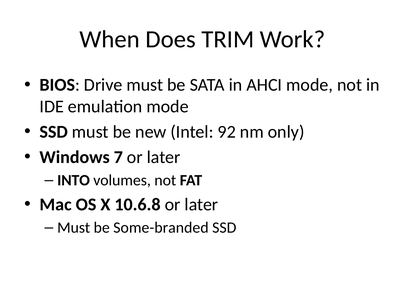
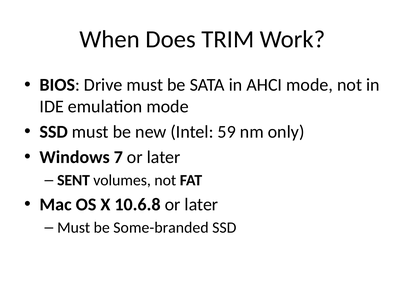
92: 92 -> 59
INTO: INTO -> SENT
